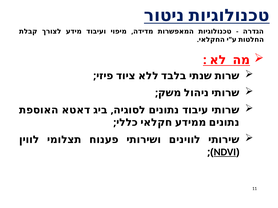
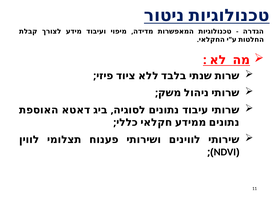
NDVI underline: present -> none
